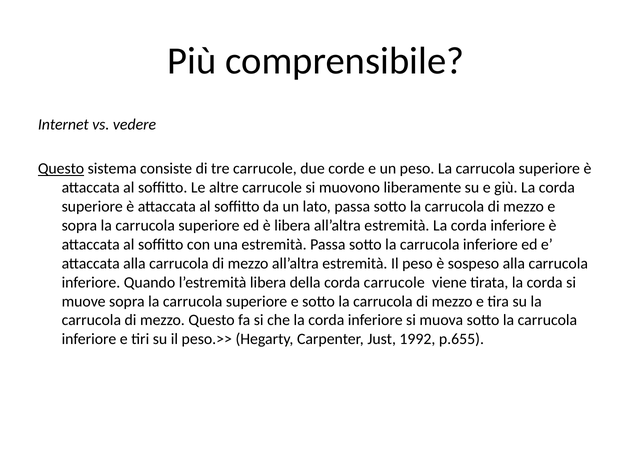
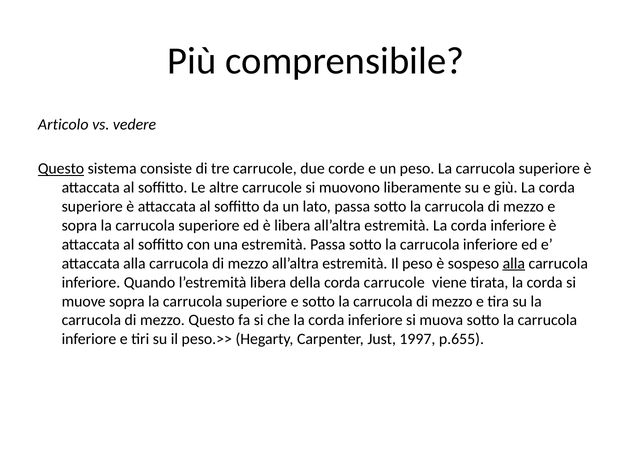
Internet: Internet -> Articolo
alla at (514, 263) underline: none -> present
1992: 1992 -> 1997
